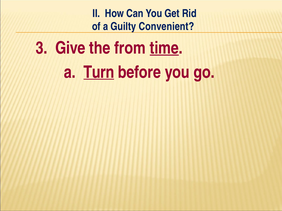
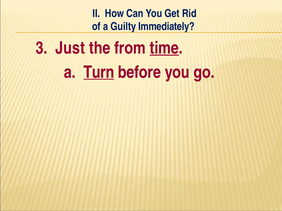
Convenient: Convenient -> Immediately
Give: Give -> Just
